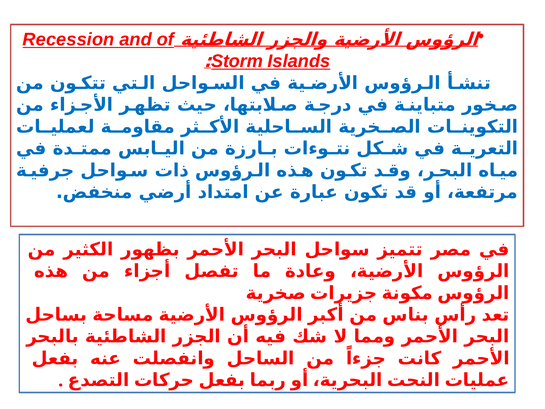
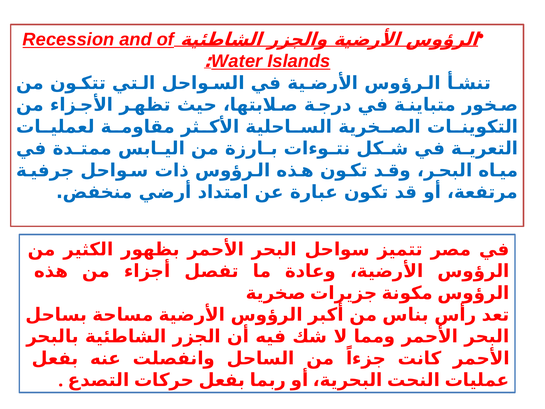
Storm: Storm -> Water
